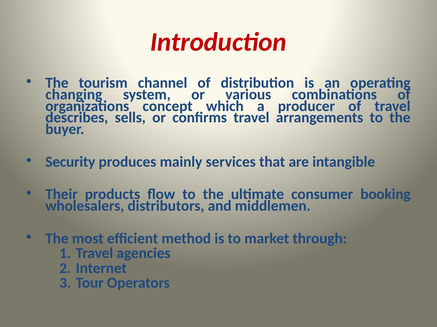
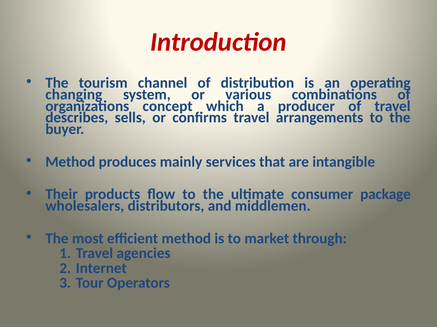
Security at (70, 162): Security -> Method
booking: booking -> package
